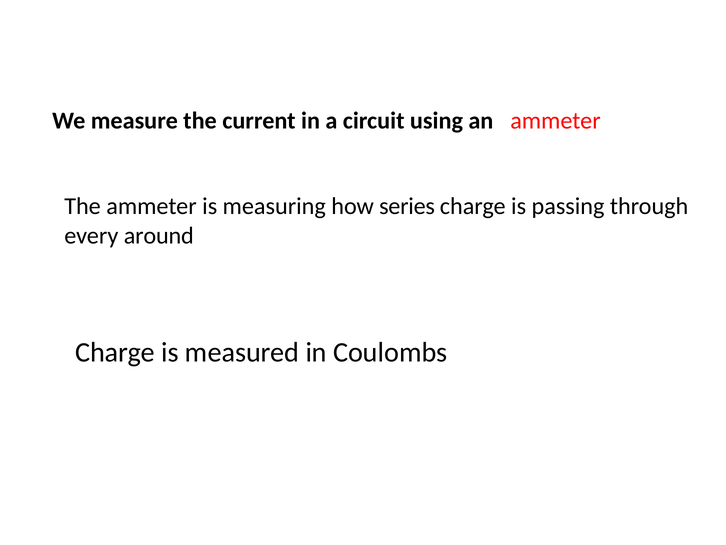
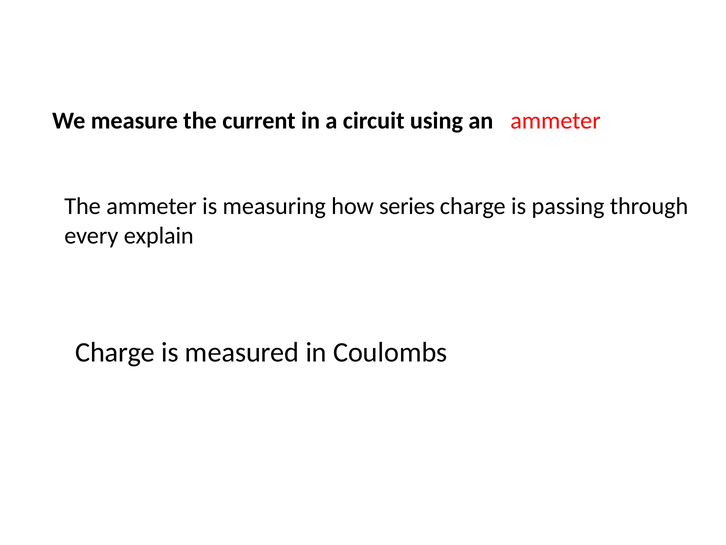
around: around -> explain
